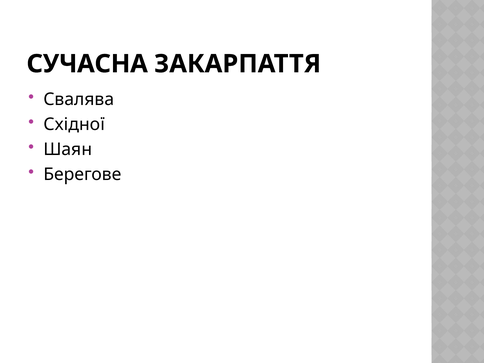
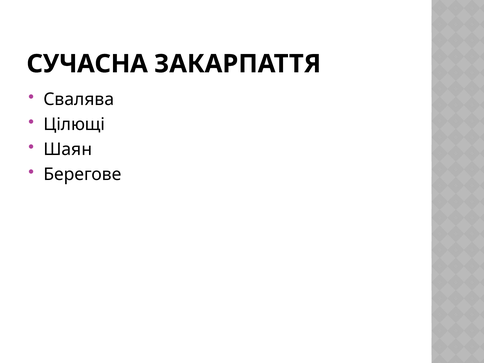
Східної: Східної -> Цілющі
